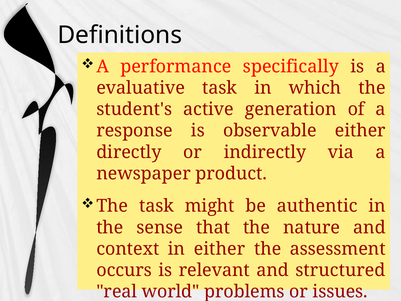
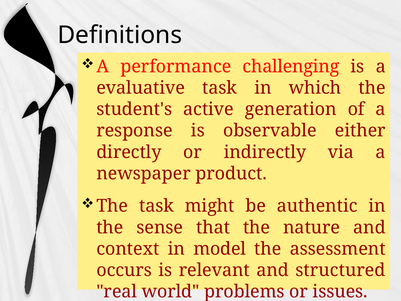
specifically: specifically -> challenging
in either: either -> model
